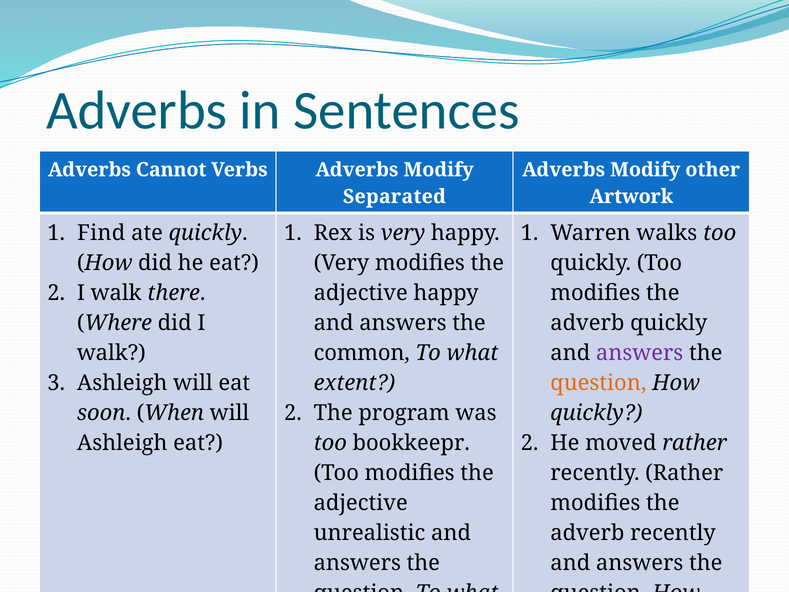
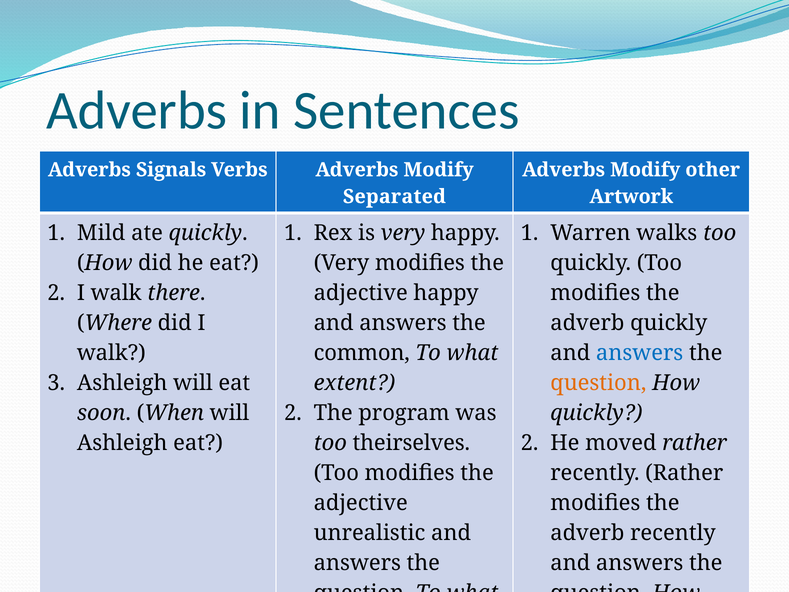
Cannot: Cannot -> Signals
Find: Find -> Mild
answers at (640, 353) colour: purple -> blue
bookkeepr: bookkeepr -> theirselves
